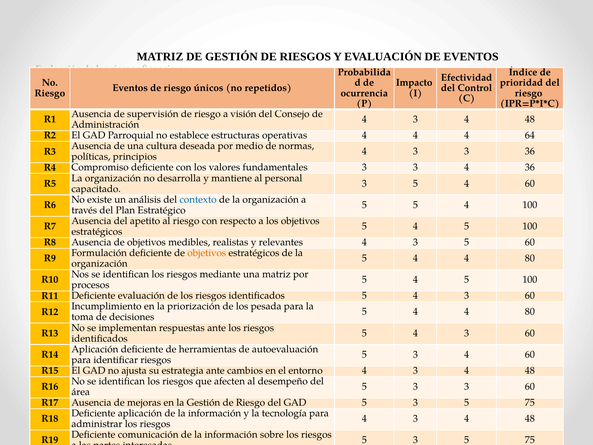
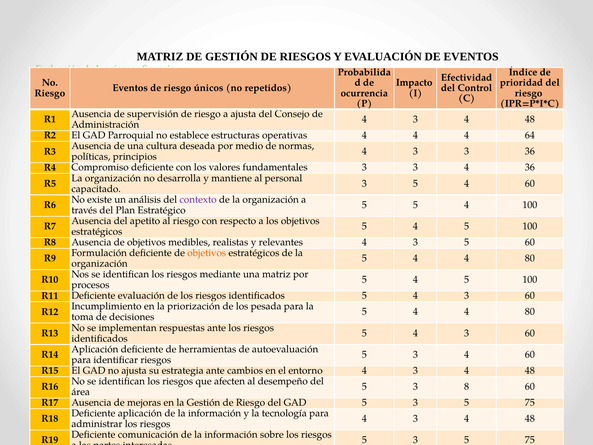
a visión: visión -> ajusta
contexto colour: blue -> purple
5 3 3: 3 -> 8
